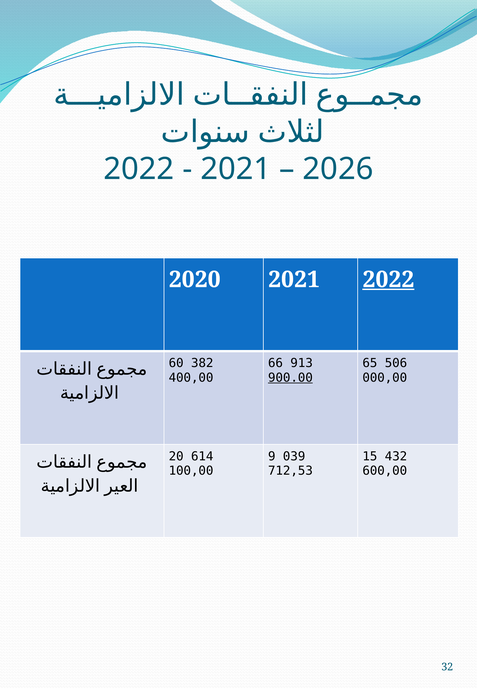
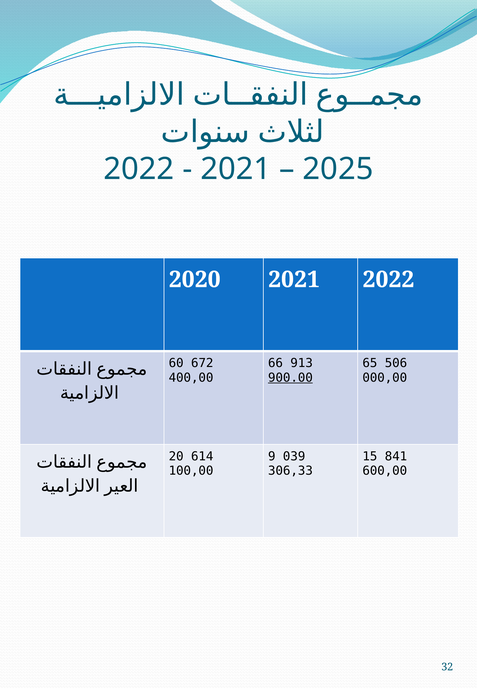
2026: 2026 -> 2025
2022 at (388, 280) underline: present -> none
382: 382 -> 672
432: 432 -> 841
712,53: 712,53 -> 306,33
